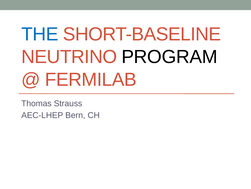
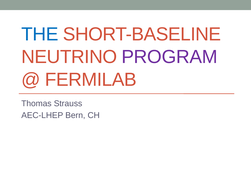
PROGRAM colour: black -> purple
